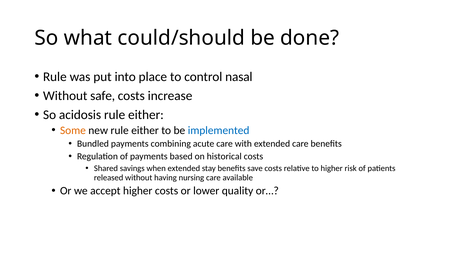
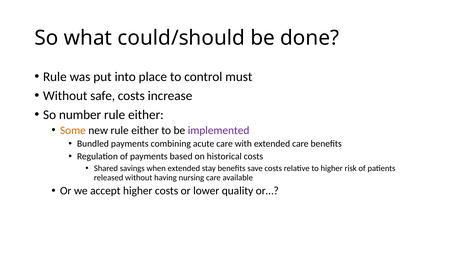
nasal: nasal -> must
acidosis: acidosis -> number
implemented colour: blue -> purple
